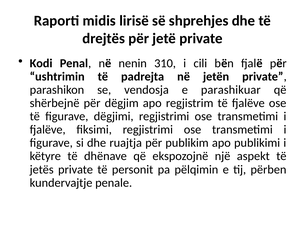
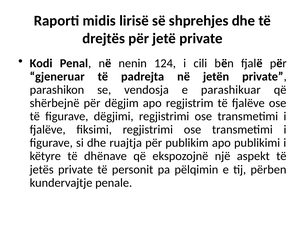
310: 310 -> 124
ushtrimin: ushtrimin -> gjeneruar
